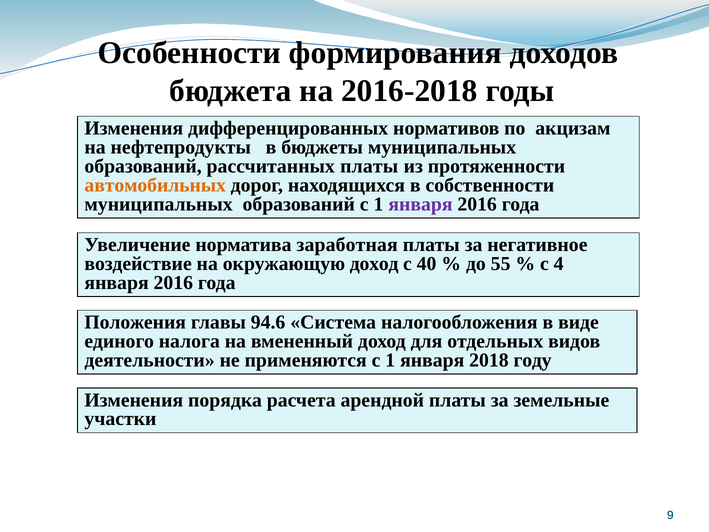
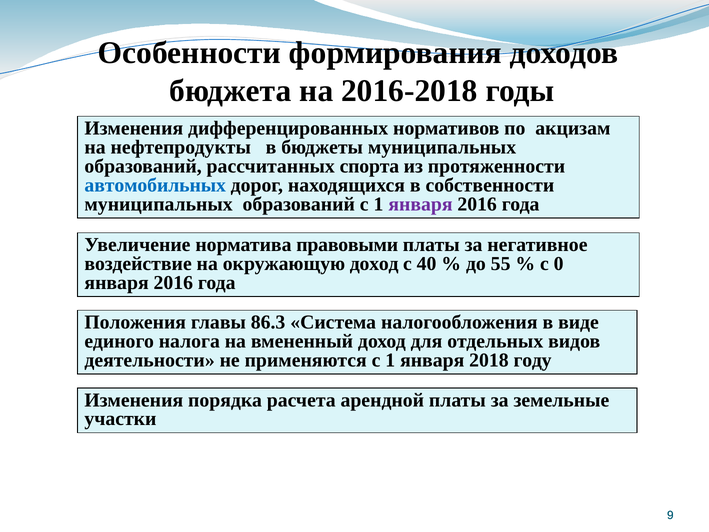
рассчитанных платы: платы -> спорта
автомобильных colour: orange -> blue
заработная: заработная -> правовыми
4: 4 -> 0
94.6: 94.6 -> 86.3
